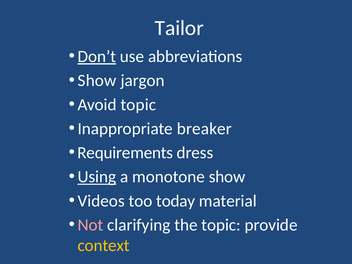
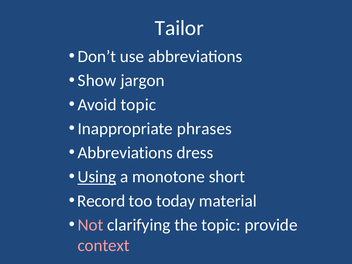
Don’t underline: present -> none
breaker: breaker -> phrases
Requirements at (125, 153): Requirements -> Abbreviations
monotone show: show -> short
Videos: Videos -> Record
context colour: yellow -> pink
